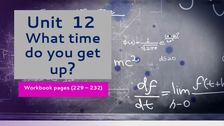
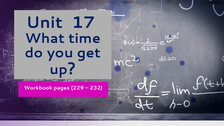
12: 12 -> 17
